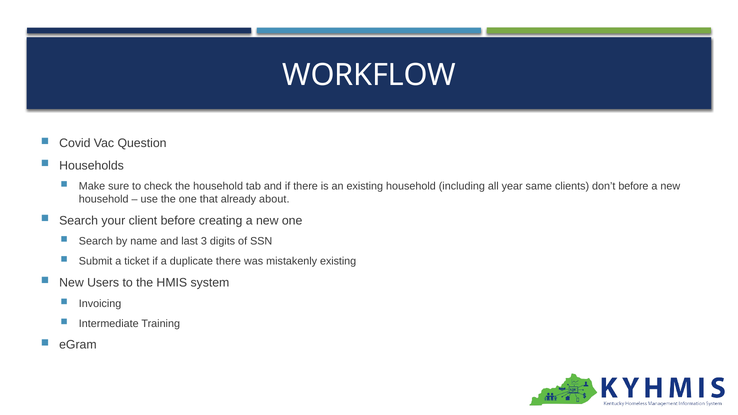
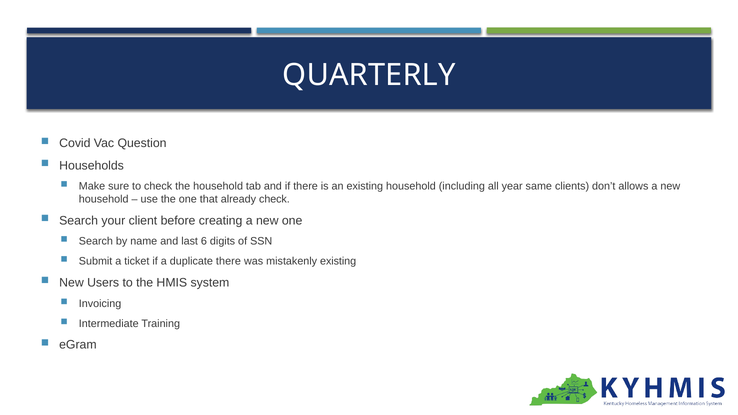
WORKFLOW: WORKFLOW -> QUARTERLY
don’t before: before -> allows
already about: about -> check
3: 3 -> 6
